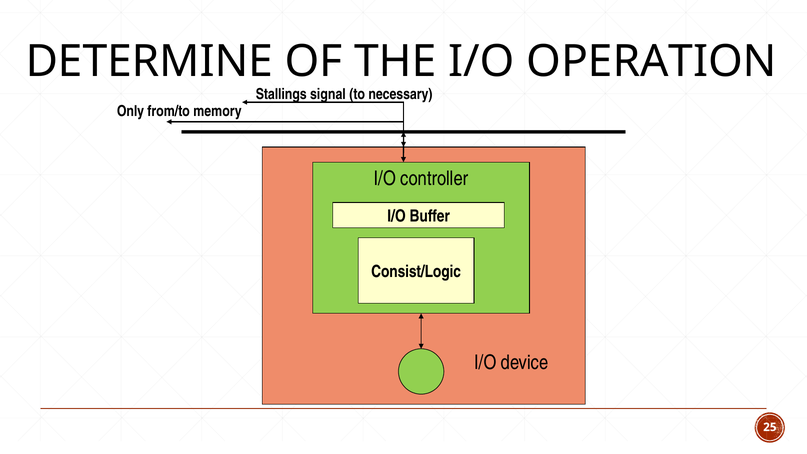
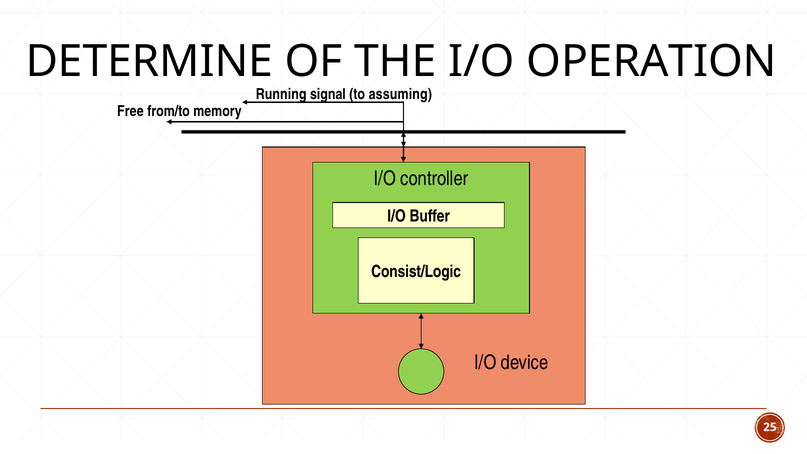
Stallings: Stallings -> Running
necessary: necessary -> assuming
Only: Only -> Free
